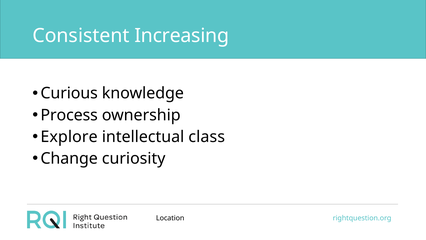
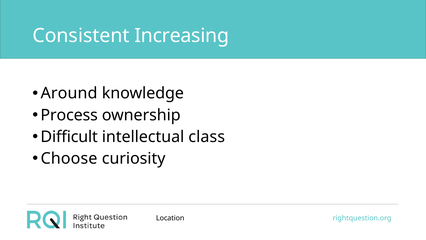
Curious: Curious -> Around
Explore: Explore -> Difficult
Change: Change -> Choose
